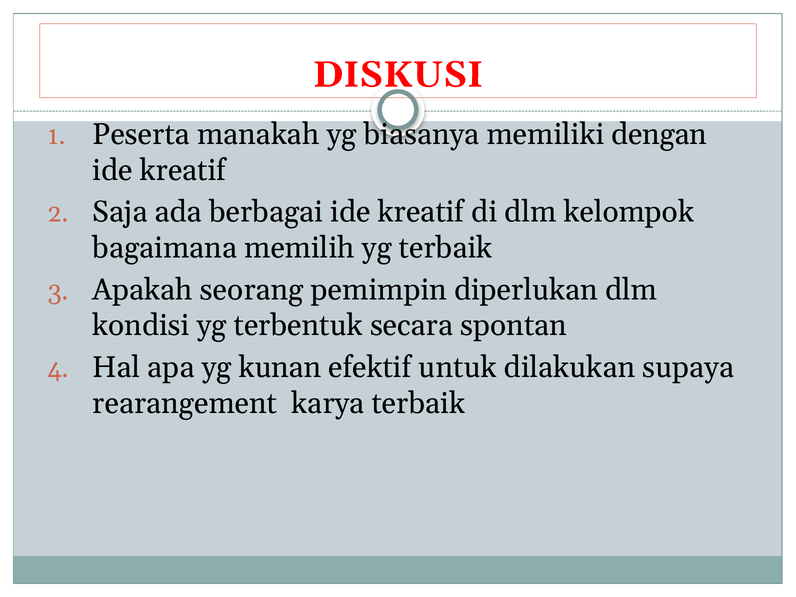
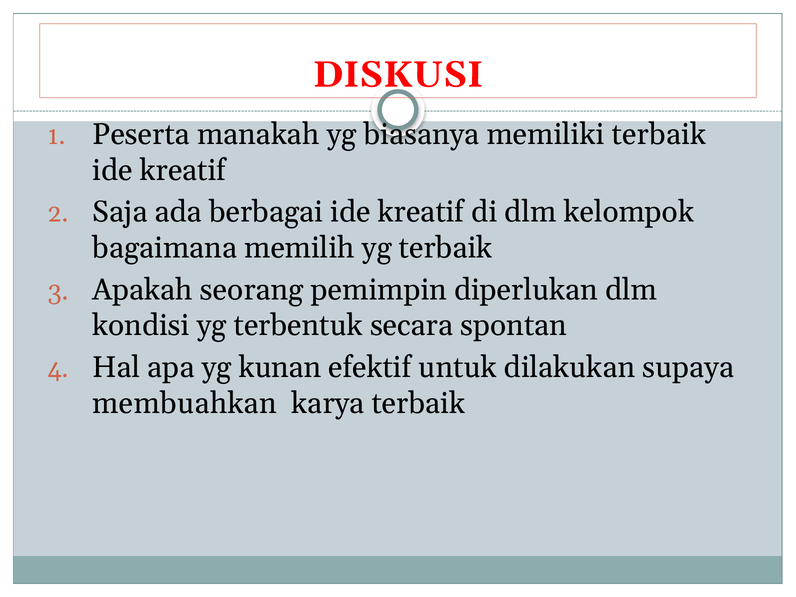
memiliki dengan: dengan -> terbaik
rearangement: rearangement -> membuahkan
